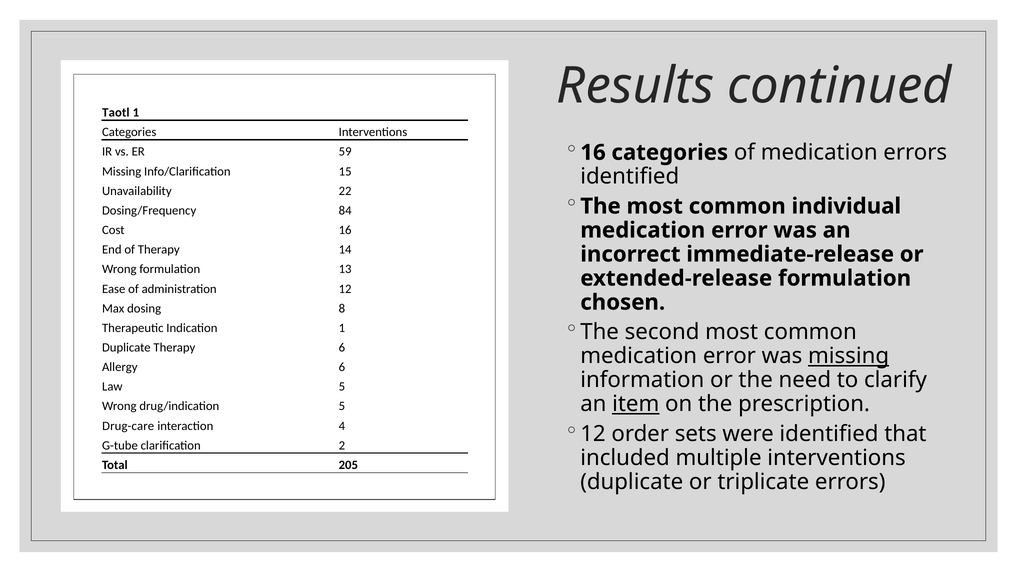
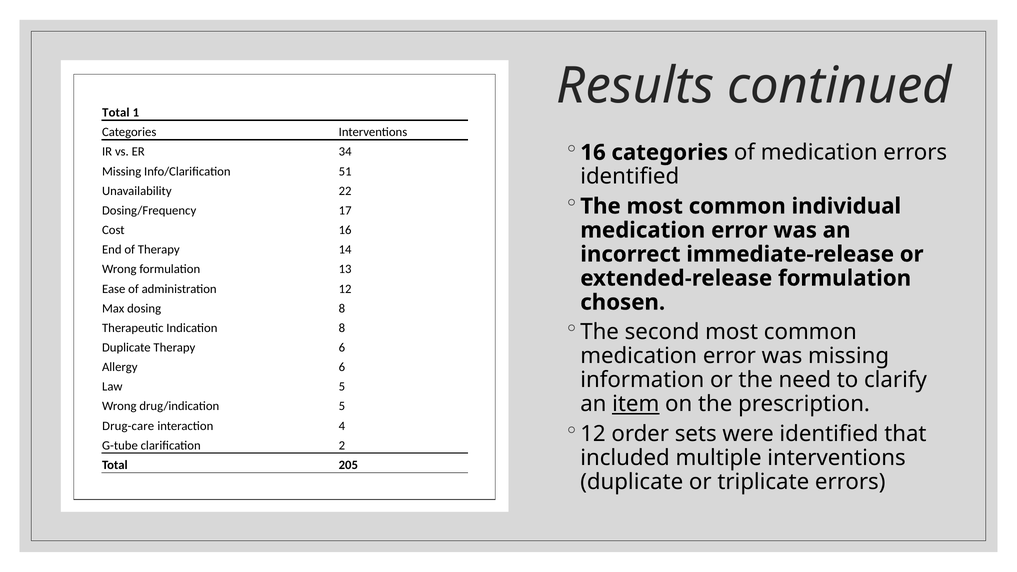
Taotl at (116, 113): Taotl -> Total
59: 59 -> 34
15: 15 -> 51
84: 84 -> 17
Indication 1: 1 -> 8
missing at (849, 356) underline: present -> none
